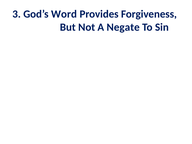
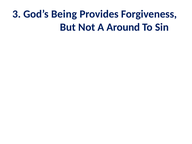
Word: Word -> Being
Negate: Negate -> Around
